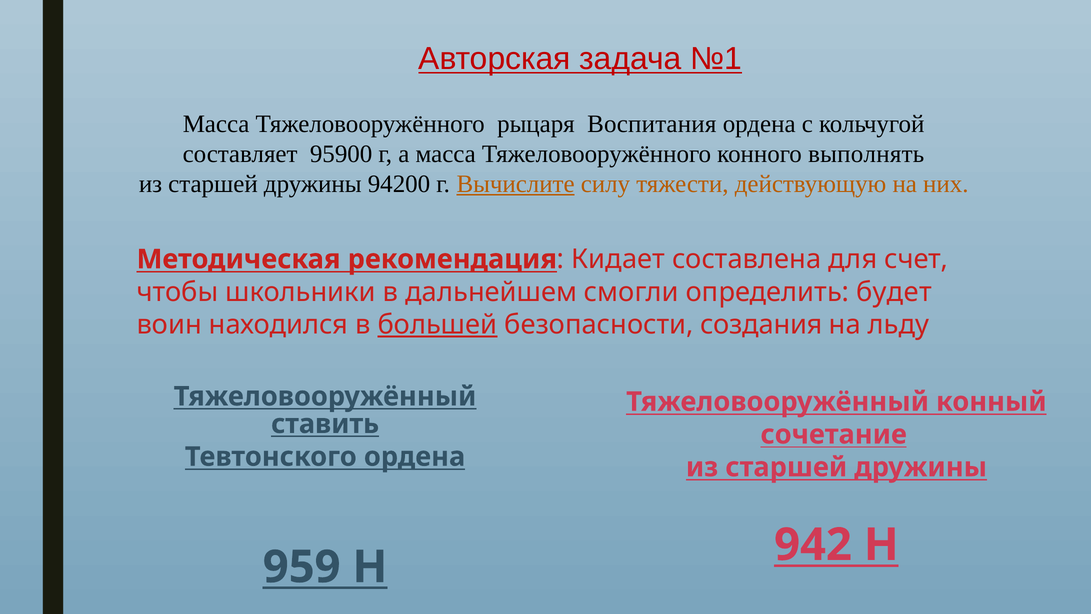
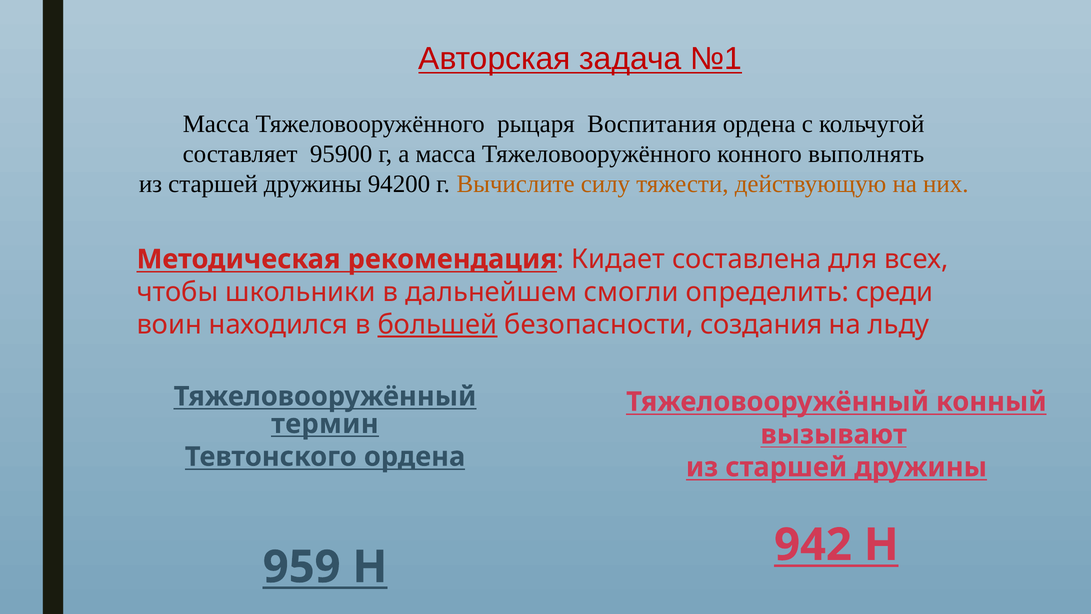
Вычислите underline: present -> none
счет: счет -> всех
будет: будет -> среди
ставить: ставить -> термин
сочетание: сочетание -> вызывают
